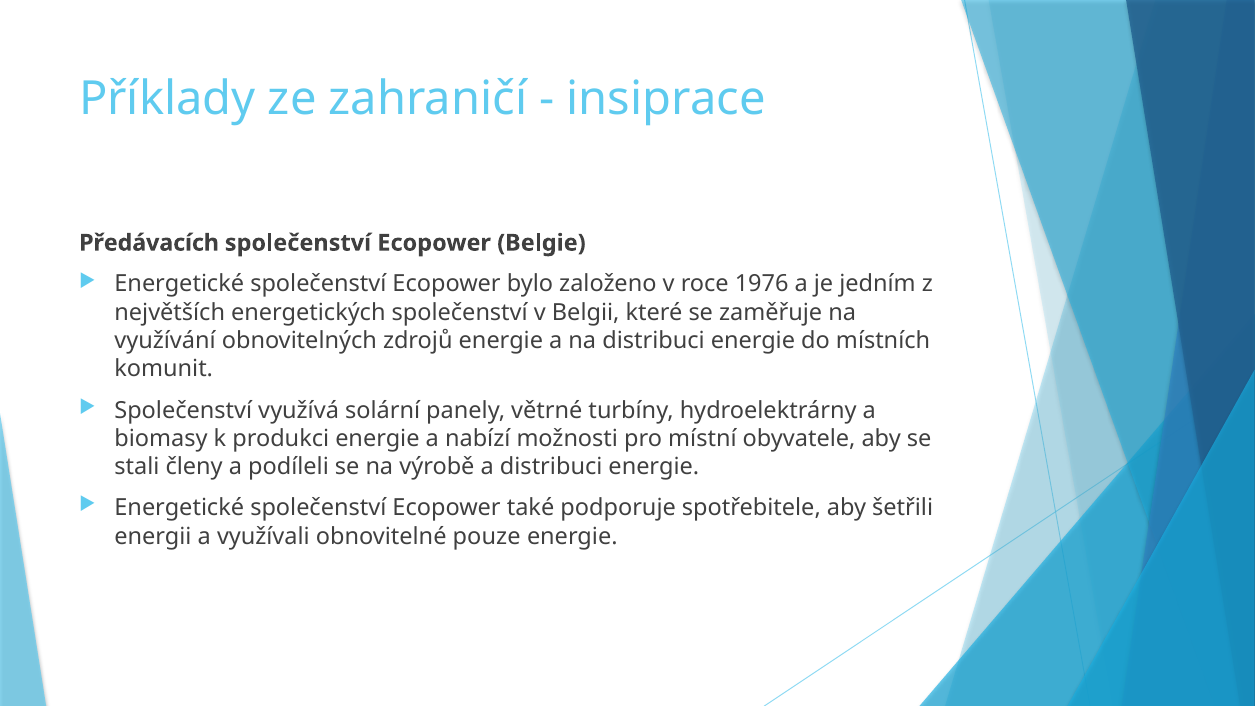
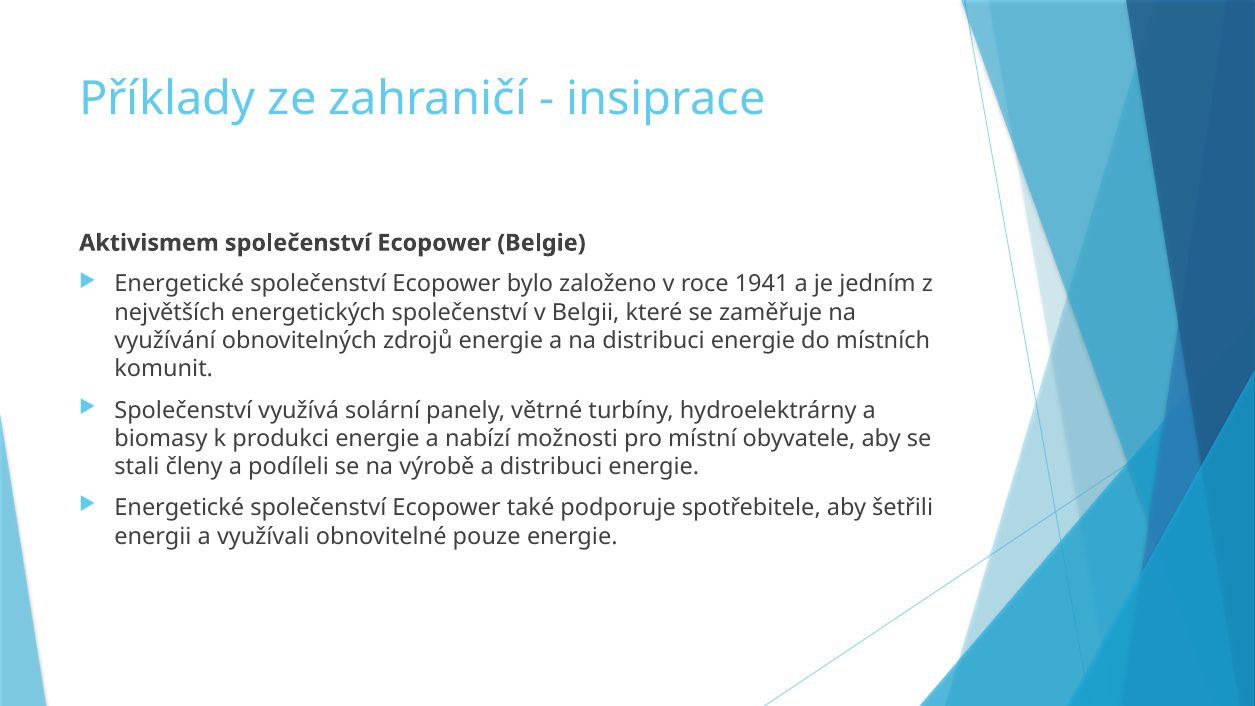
Předávacích: Předávacích -> Aktivismem
1976: 1976 -> 1941
